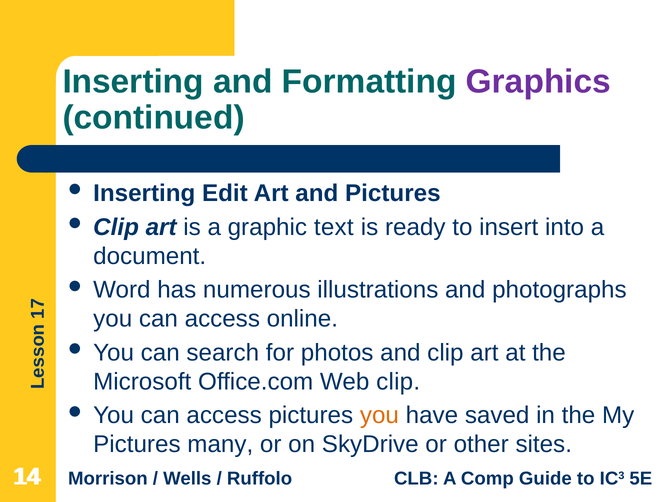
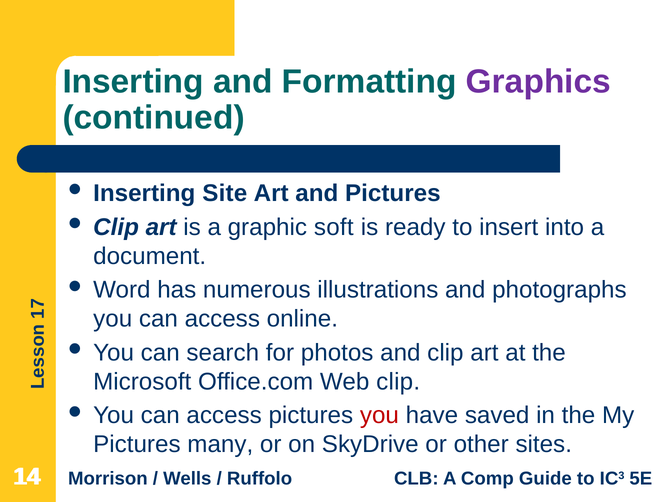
Edit: Edit -> Site
text: text -> soft
you at (379, 416) colour: orange -> red
